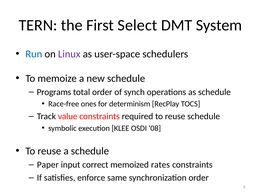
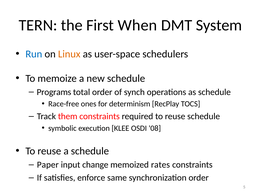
Select: Select -> When
Linux colour: purple -> orange
value: value -> them
correct: correct -> change
